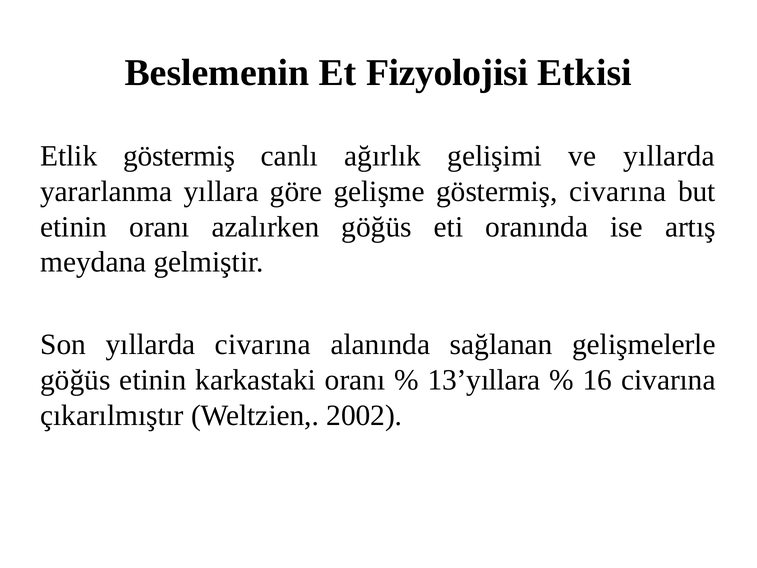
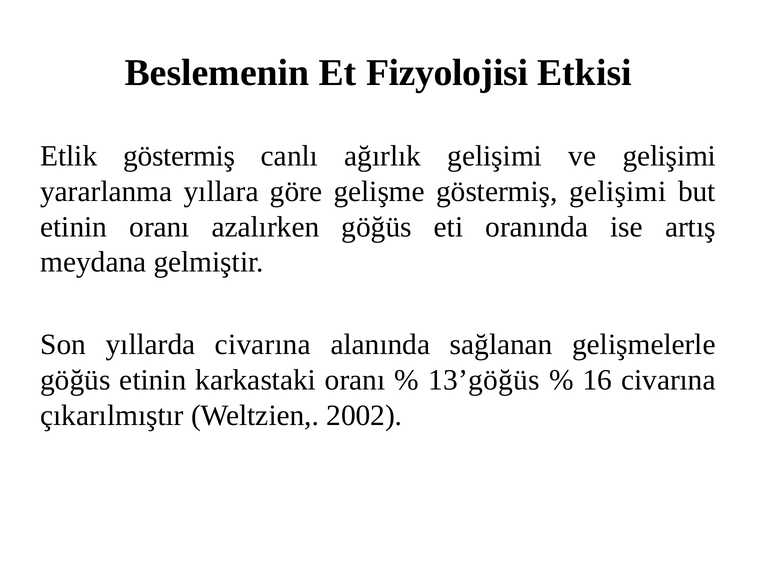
ve yıllarda: yıllarda -> gelişimi
göstermiş civarına: civarına -> gelişimi
13’yıllara: 13’yıllara -> 13’göğüs
